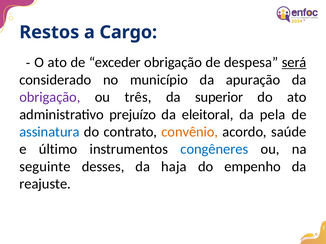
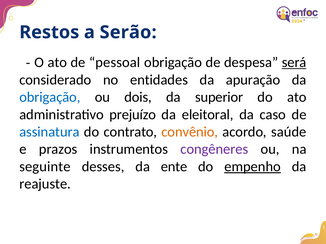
Cargo: Cargo -> Serão
exceder: exceder -> pessoal
município: município -> entidades
obrigação at (50, 97) colour: purple -> blue
três: três -> dois
pela: pela -> caso
último: último -> prazos
congêneres colour: blue -> purple
haja: haja -> ente
empenho underline: none -> present
